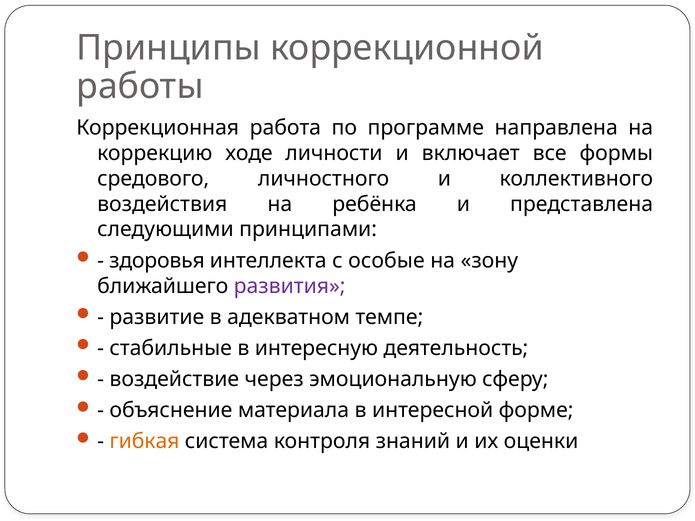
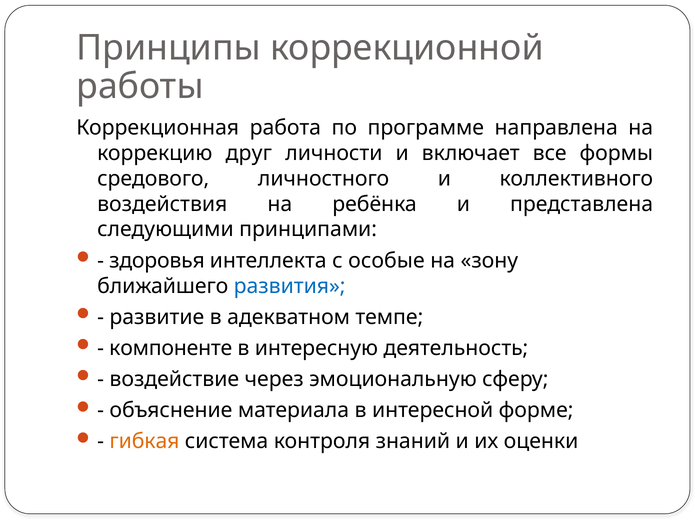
ходе: ходе -> друг
развития colour: purple -> blue
стабильные: стабильные -> компоненте
